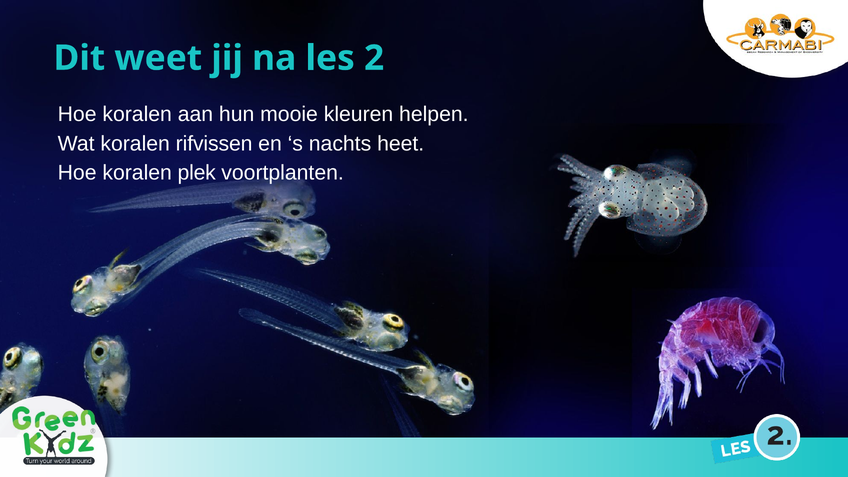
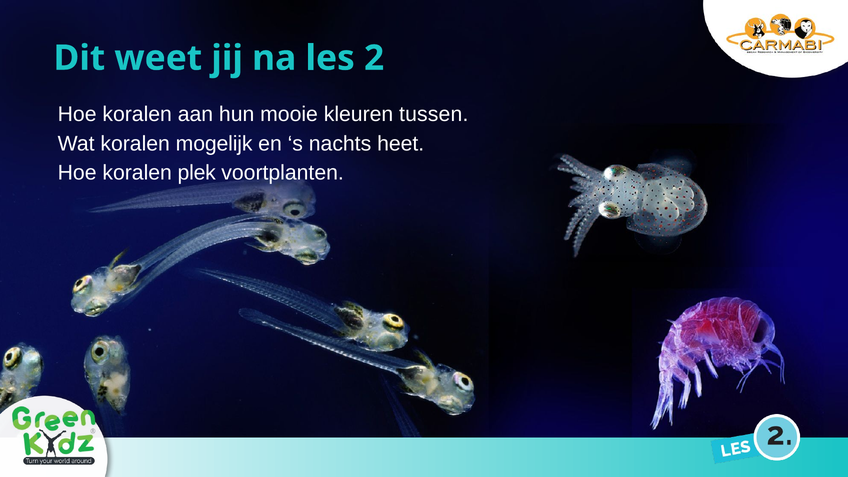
helpen: helpen -> tussen
rifvissen: rifvissen -> mogelijk
